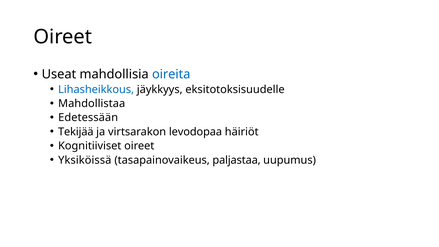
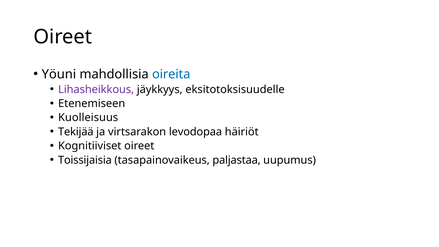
Useat: Useat -> Yöuni
Lihasheikkous colour: blue -> purple
Mahdollistaa: Mahdollistaa -> Etenemiseen
Edetessään: Edetessään -> Kuolleisuus
Yksiköissä: Yksiköissä -> Toissijaisia
